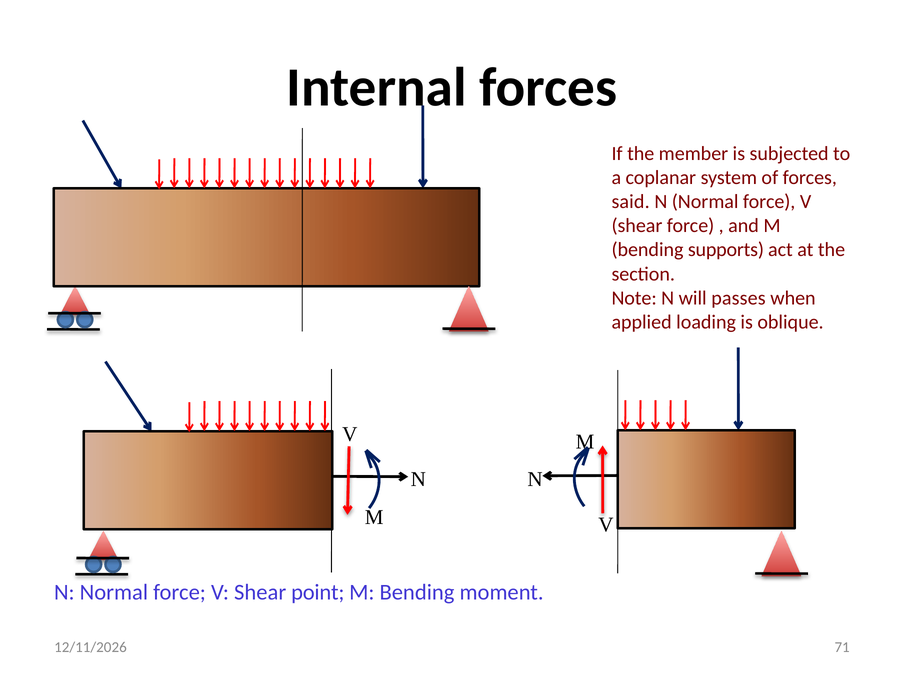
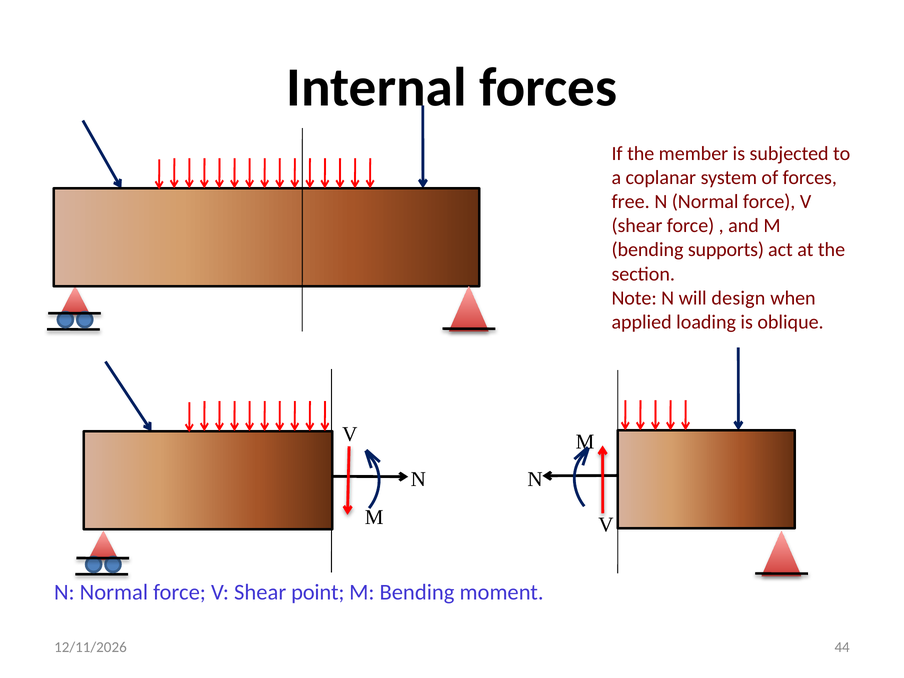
said: said -> free
passes: passes -> design
71: 71 -> 44
